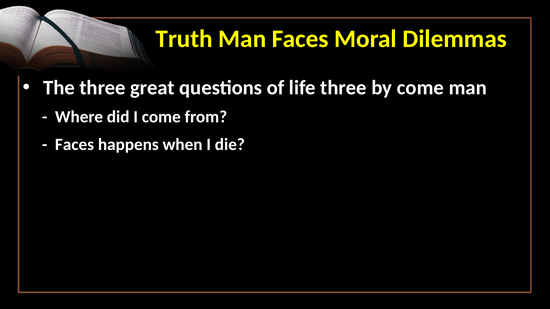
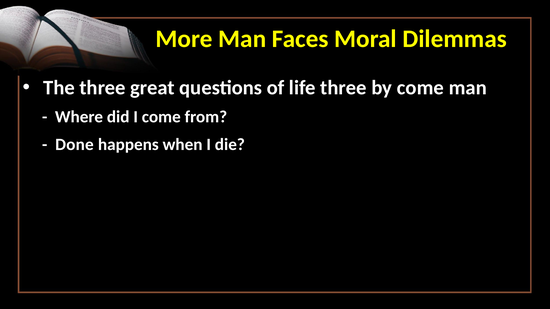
Truth: Truth -> More
Faces at (75, 145): Faces -> Done
